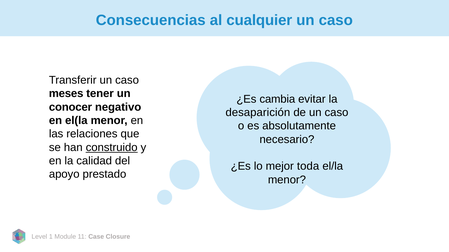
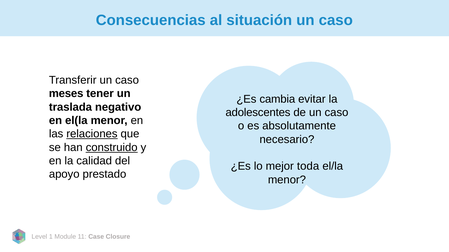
cualquier: cualquier -> situación
conocer: conocer -> traslada
desaparición: desaparición -> adolescentes
relaciones underline: none -> present
